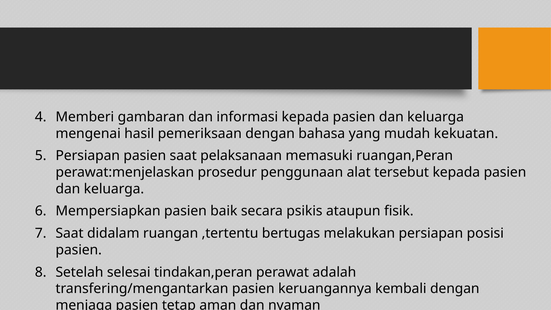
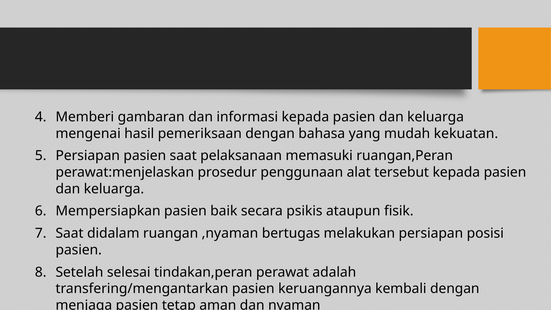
,tertentu: ,tertentu -> ,nyaman
